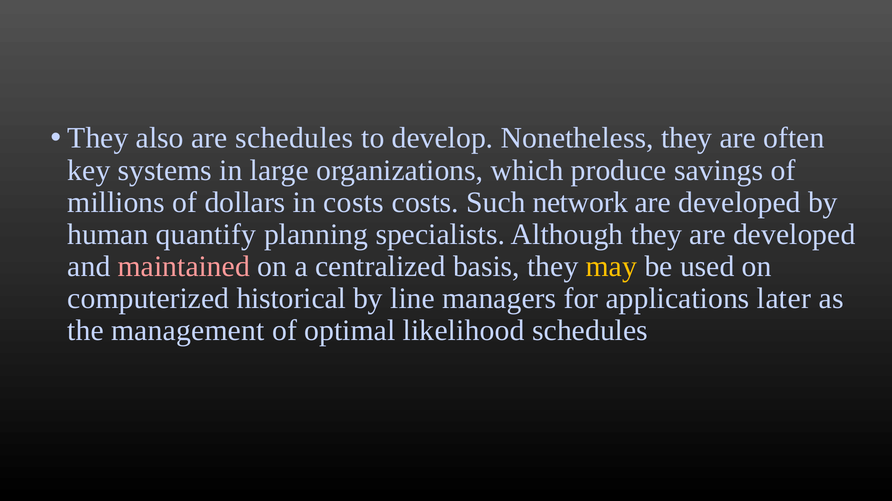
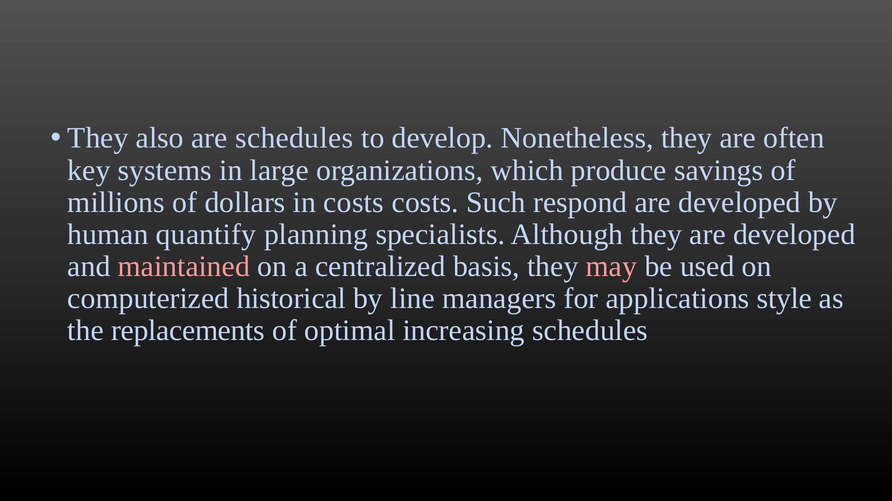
network: network -> respond
may colour: yellow -> pink
later: later -> style
management: management -> replacements
likelihood: likelihood -> increasing
